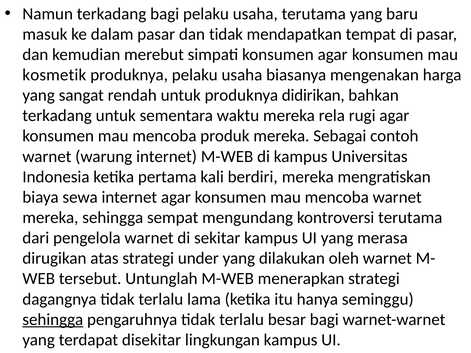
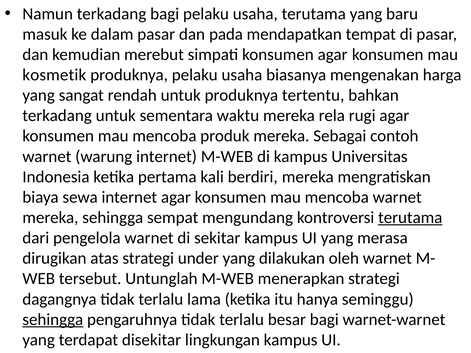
dan tidak: tidak -> pada
didirikan: didirikan -> tertentu
terutama at (410, 218) underline: none -> present
